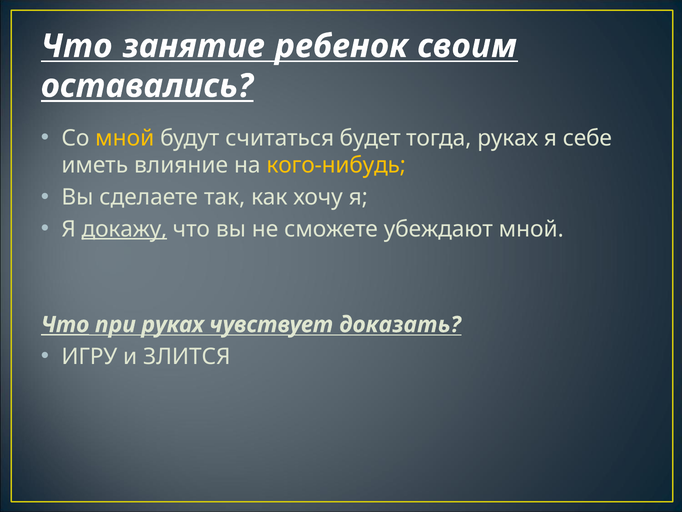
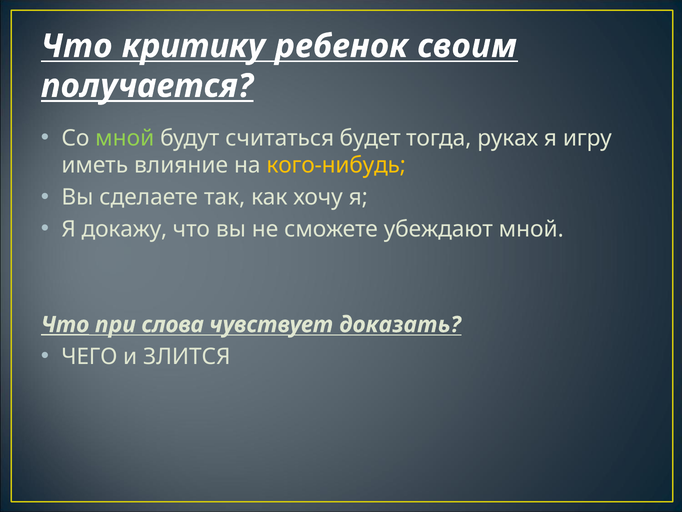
занятие: занятие -> критику
оставались: оставались -> получается
мной at (125, 138) colour: yellow -> light green
себе: себе -> игру
докажу underline: present -> none
при руках: руках -> слова
ИГРУ: ИГРУ -> ЧЕГО
